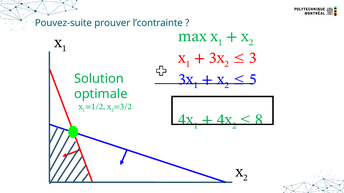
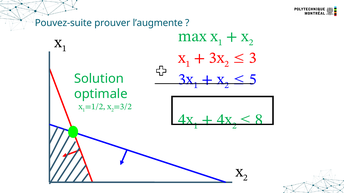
l’contrainte: l’contrainte -> l’augmente
